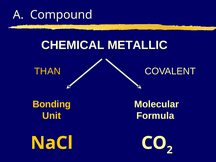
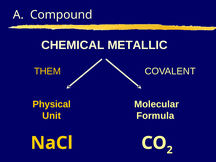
THAN: THAN -> THEM
Bonding: Bonding -> Physical
